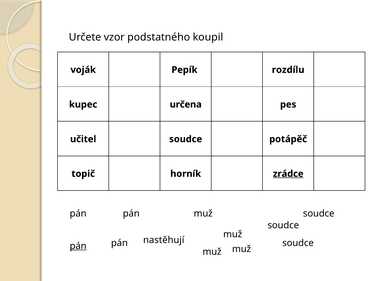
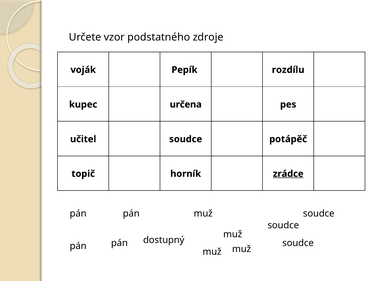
koupil: koupil -> zdroje
nastěhují: nastěhují -> dostupný
pán at (78, 246) underline: present -> none
